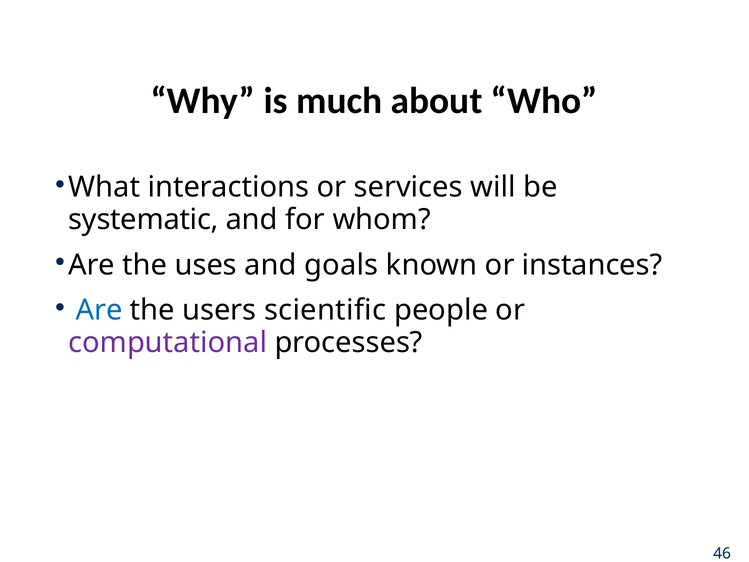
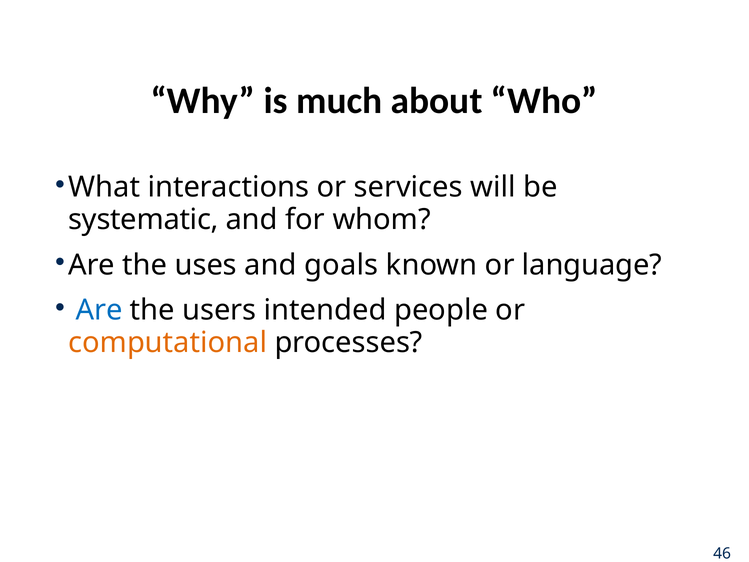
instances: instances -> language
scientific: scientific -> intended
computational colour: purple -> orange
